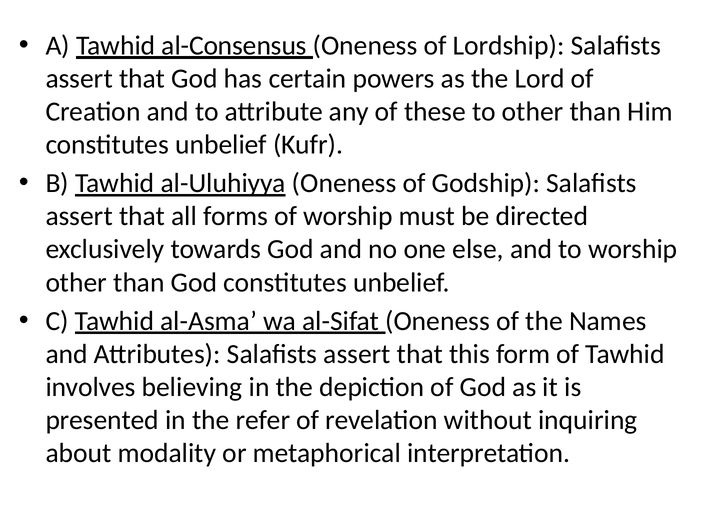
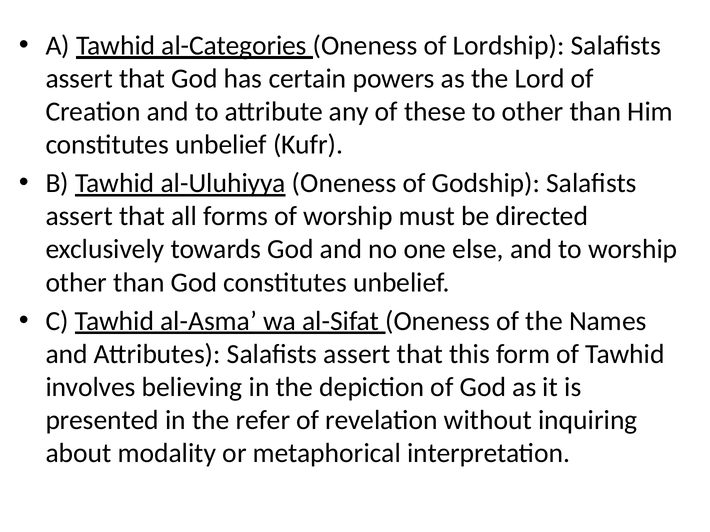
al-Consensus: al-Consensus -> al-Categories
